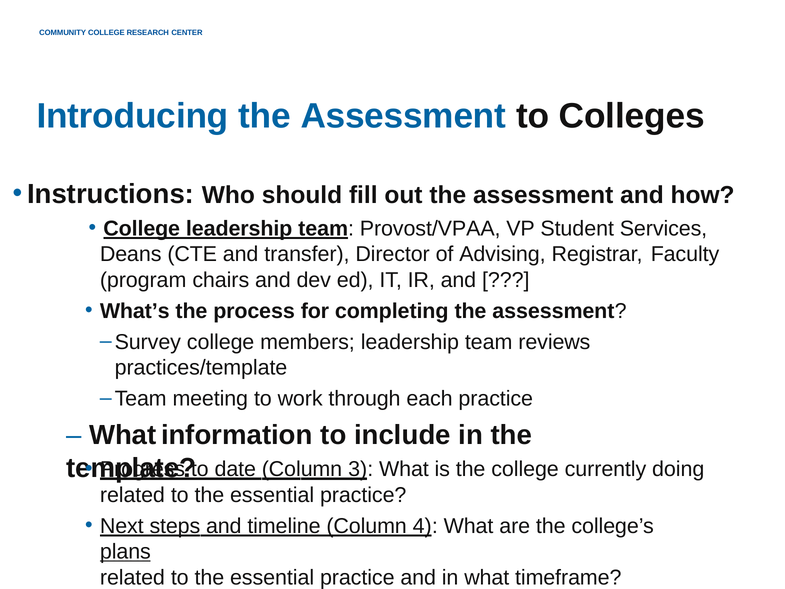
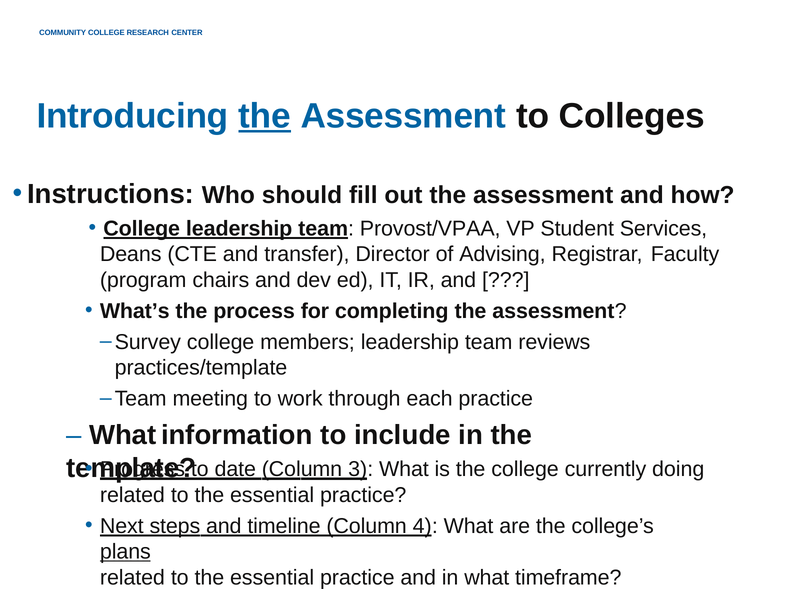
the at (265, 116) underline: none -> present
